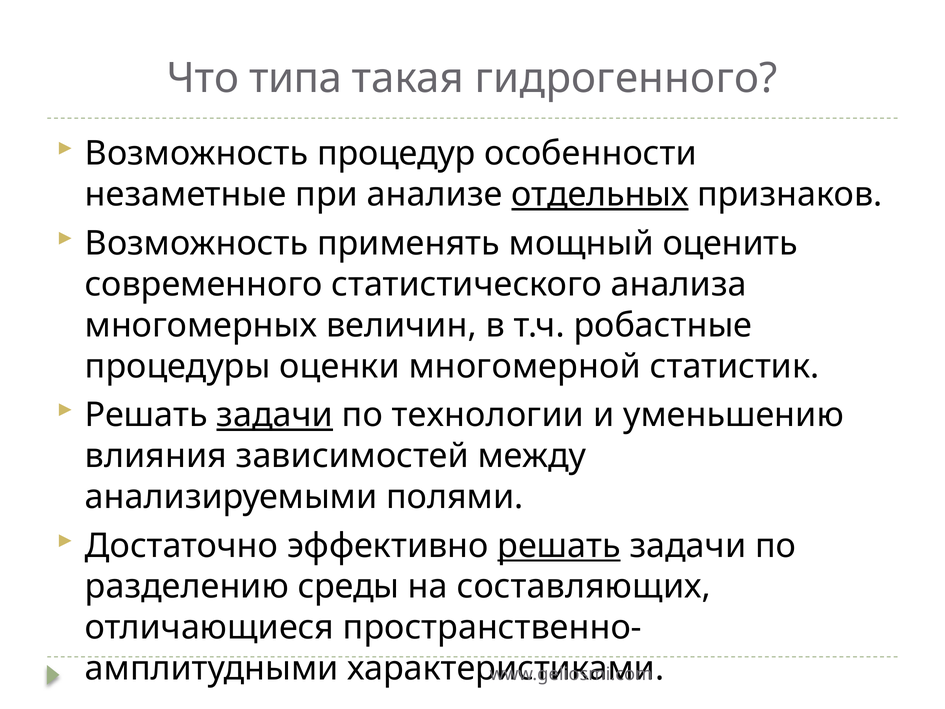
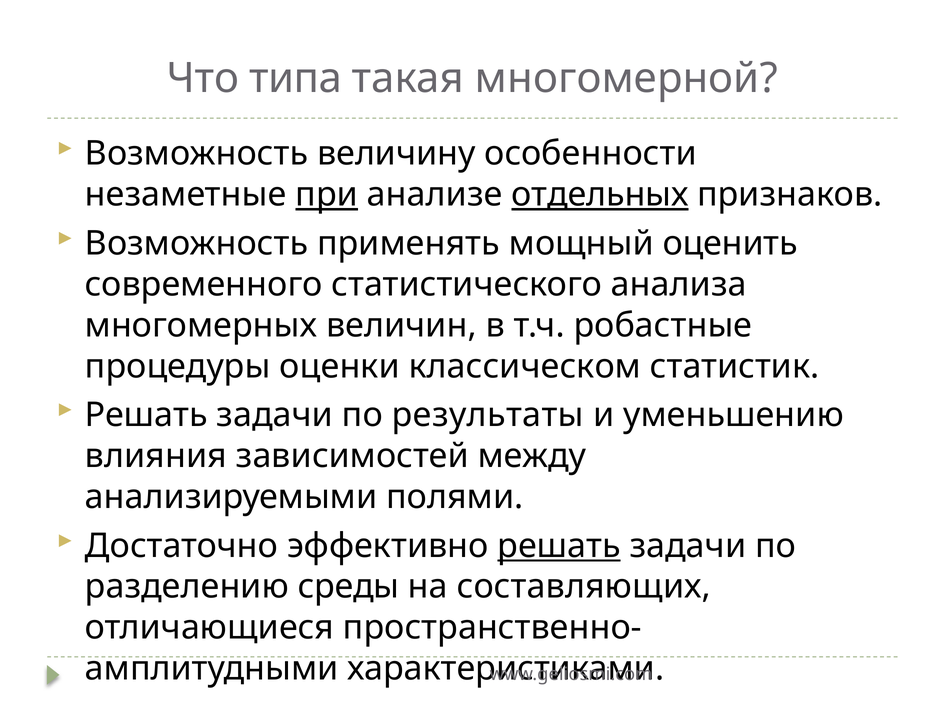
гидрогенного: гидрогенного -> многомерной
процедур: процедур -> величину
при underline: none -> present
многомерной: многомерной -> классическом
задачи at (275, 415) underline: present -> none
технологии: технологии -> результаты
